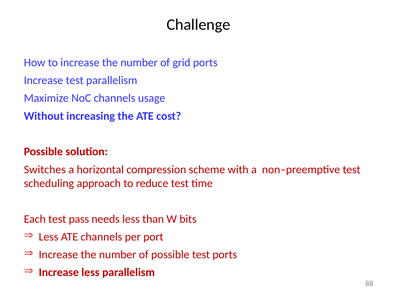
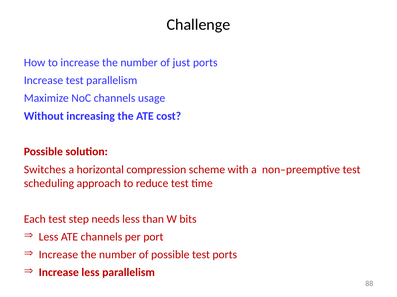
grid: grid -> just
pass: pass -> step
